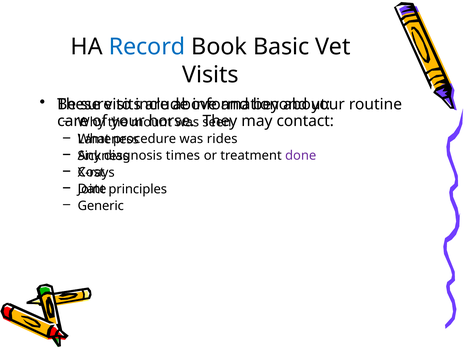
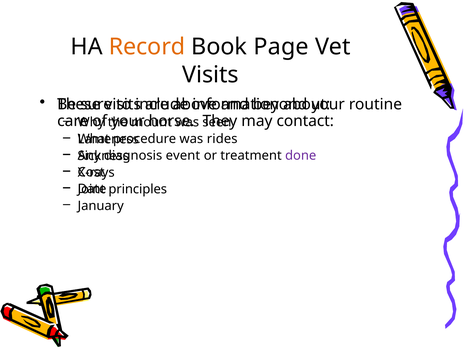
Record colour: blue -> orange
Basic: Basic -> Page
times: times -> event
Generic: Generic -> January
